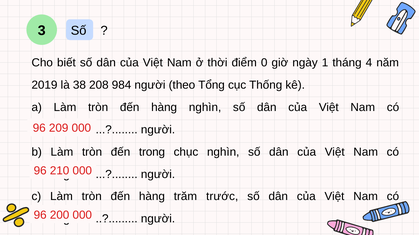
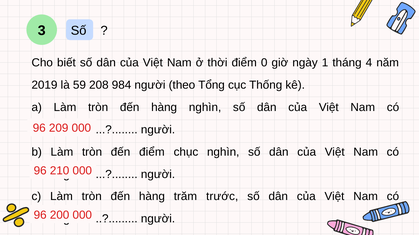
38: 38 -> 59
đến trong: trong -> điểm
